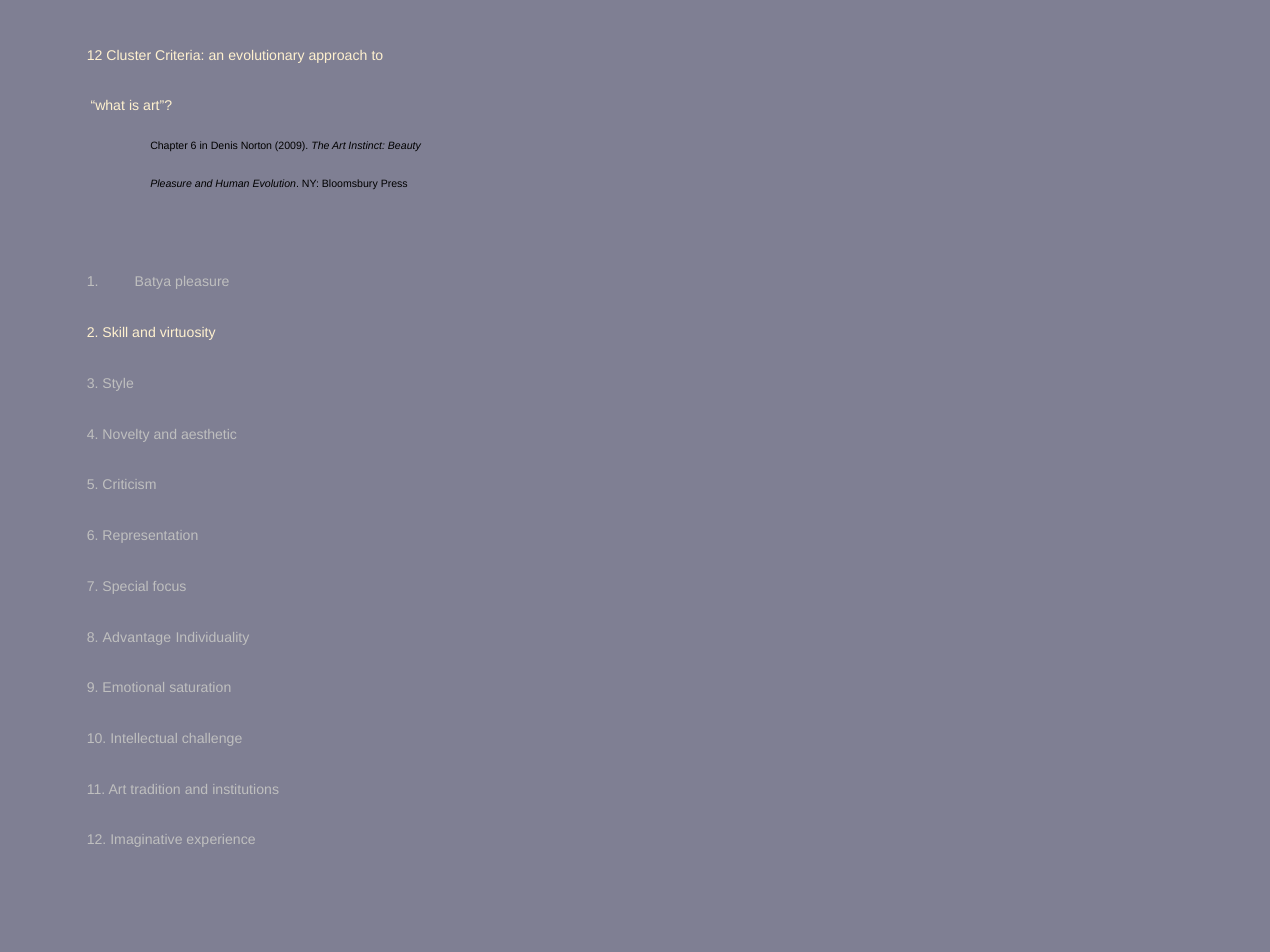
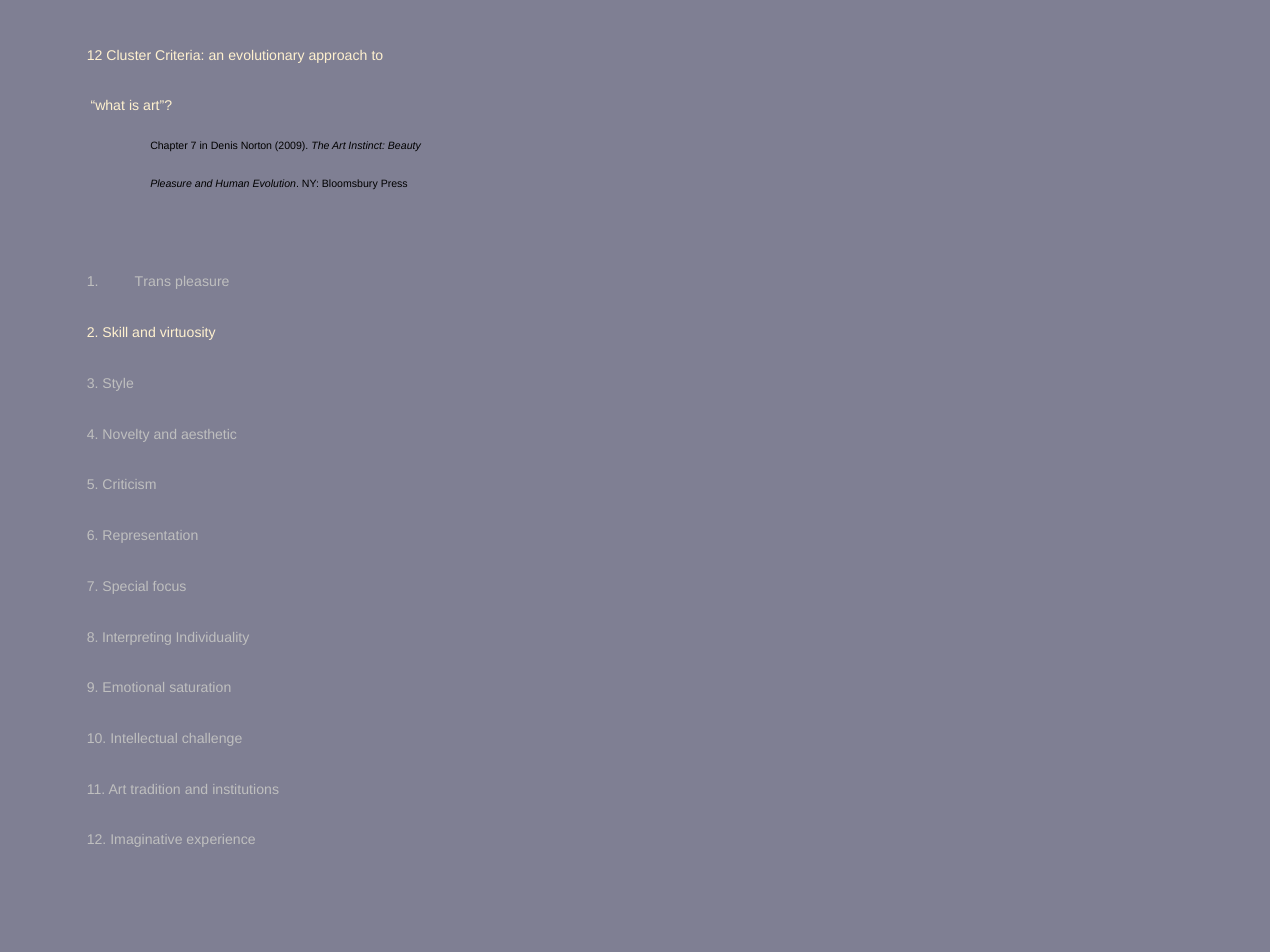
Chapter 6: 6 -> 7
Batya: Batya -> Trans
Advantage: Advantage -> Interpreting
